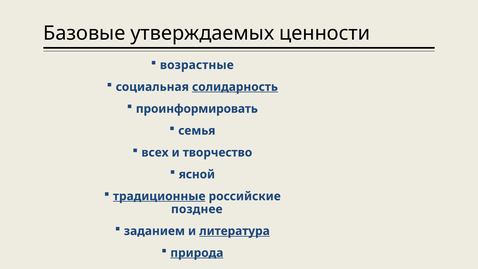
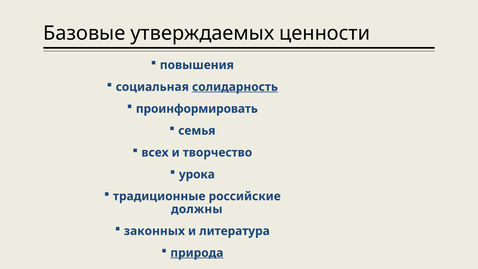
возрастные: возрастные -> повышения
ясной: ясной -> урока
традиционные underline: present -> none
позднее: позднее -> должны
заданием: заданием -> законных
литература underline: present -> none
